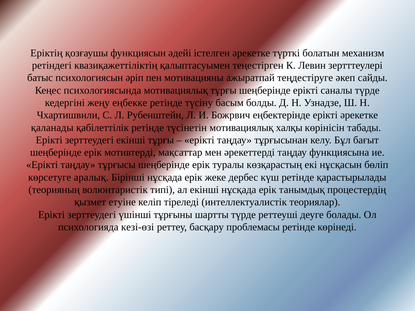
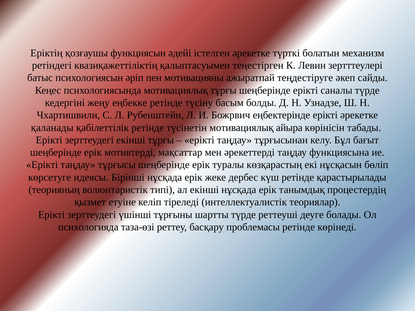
халқы: халқы -> айыра
аралық: аралық -> идеясы
кезі-өзі: кезі-өзі -> таза-өзі
